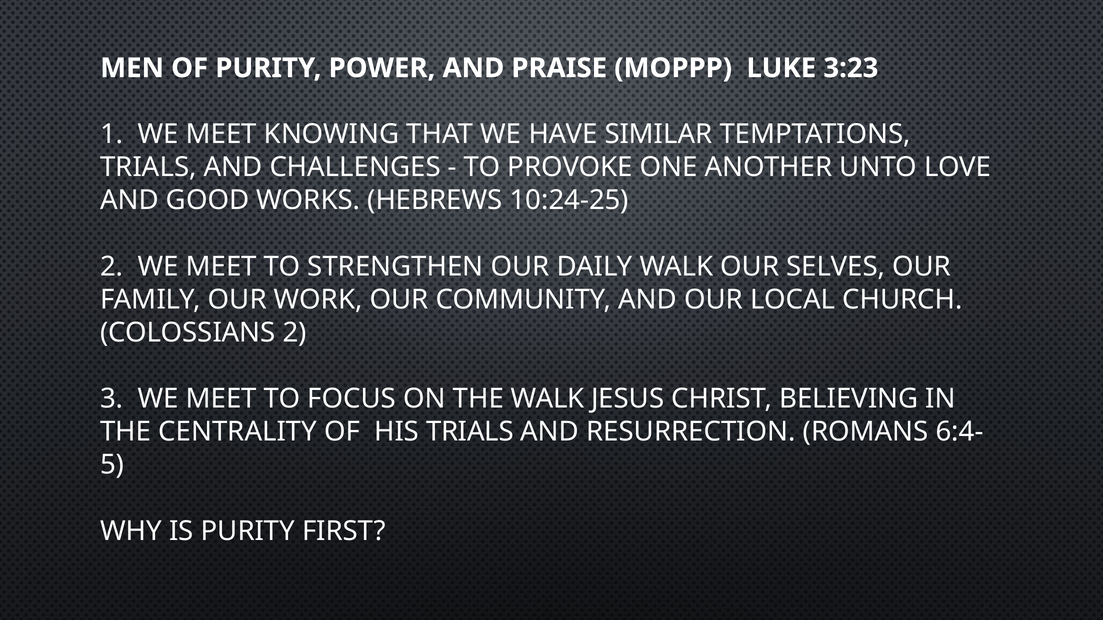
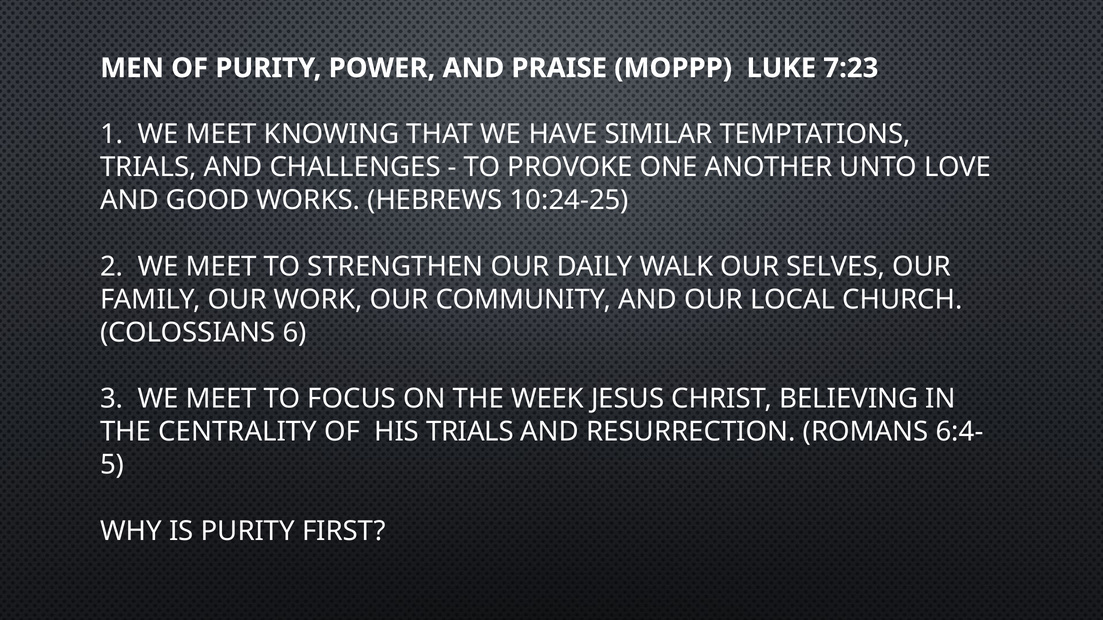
3:23: 3:23 -> 7:23
COLOSSIANS 2: 2 -> 6
THE WALK: WALK -> WEEK
